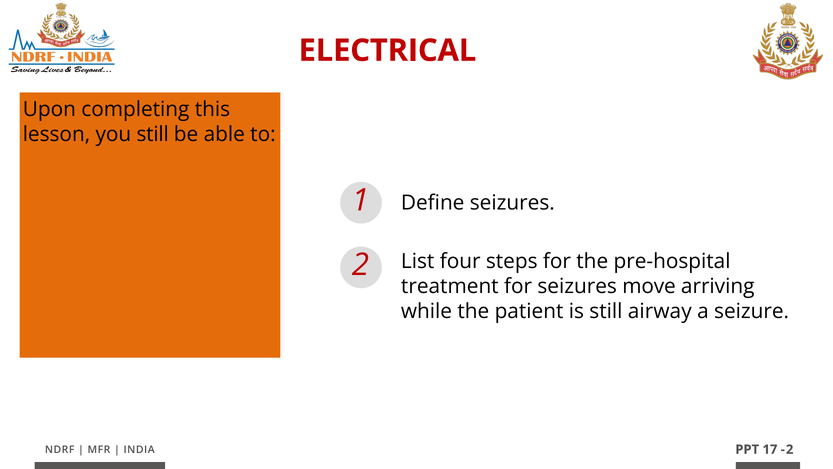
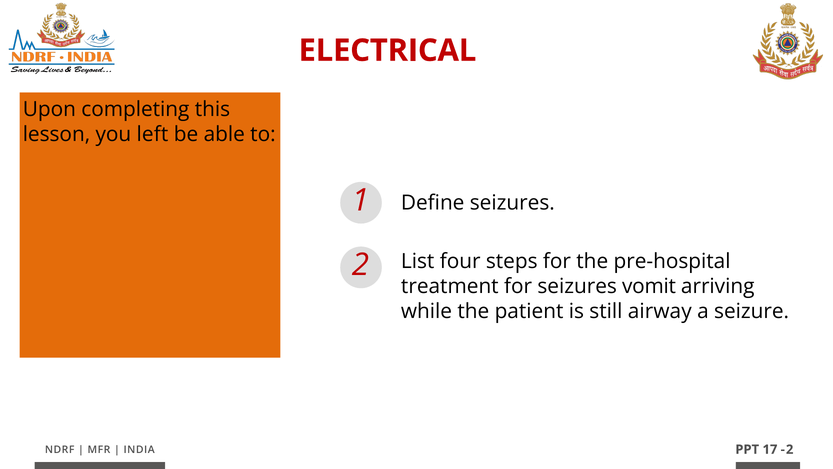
you still: still -> left
move: move -> vomit
